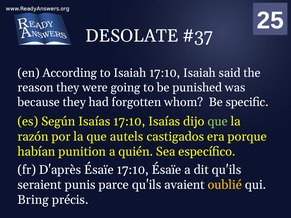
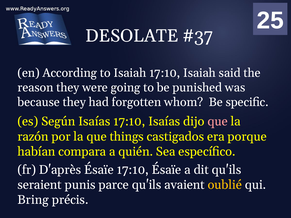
que at (218, 122) colour: light green -> pink
autels: autels -> things
punition: punition -> compara
